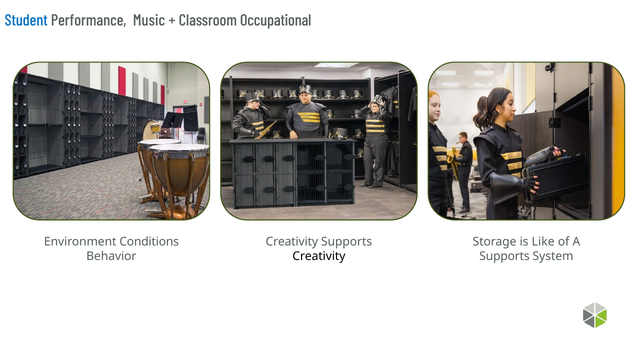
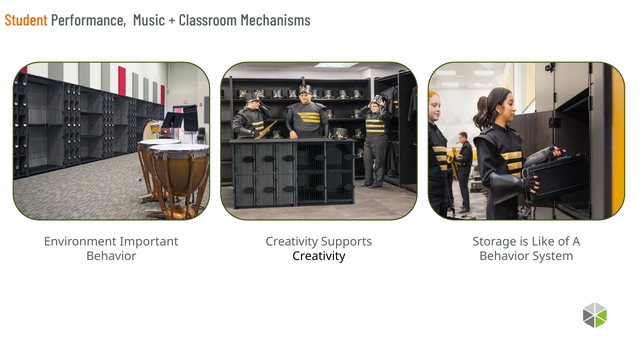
Student colour: blue -> orange
Occupational: Occupational -> Mechanisms
Conditions: Conditions -> Important
Supports at (505, 256): Supports -> Behavior
